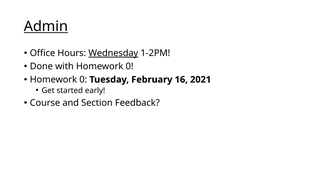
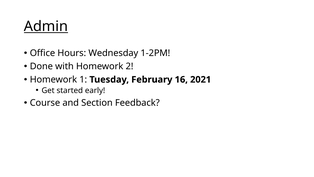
Wednesday underline: present -> none
with Homework 0: 0 -> 2
0 at (83, 79): 0 -> 1
